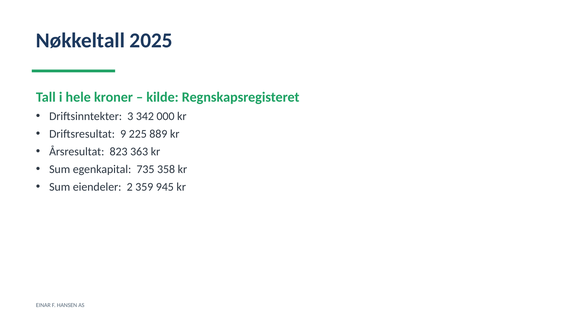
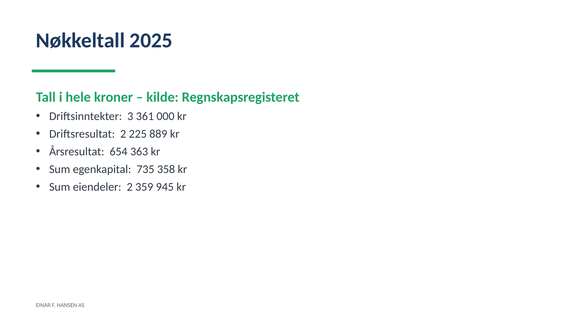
342: 342 -> 361
Driftsresultat 9: 9 -> 2
823: 823 -> 654
